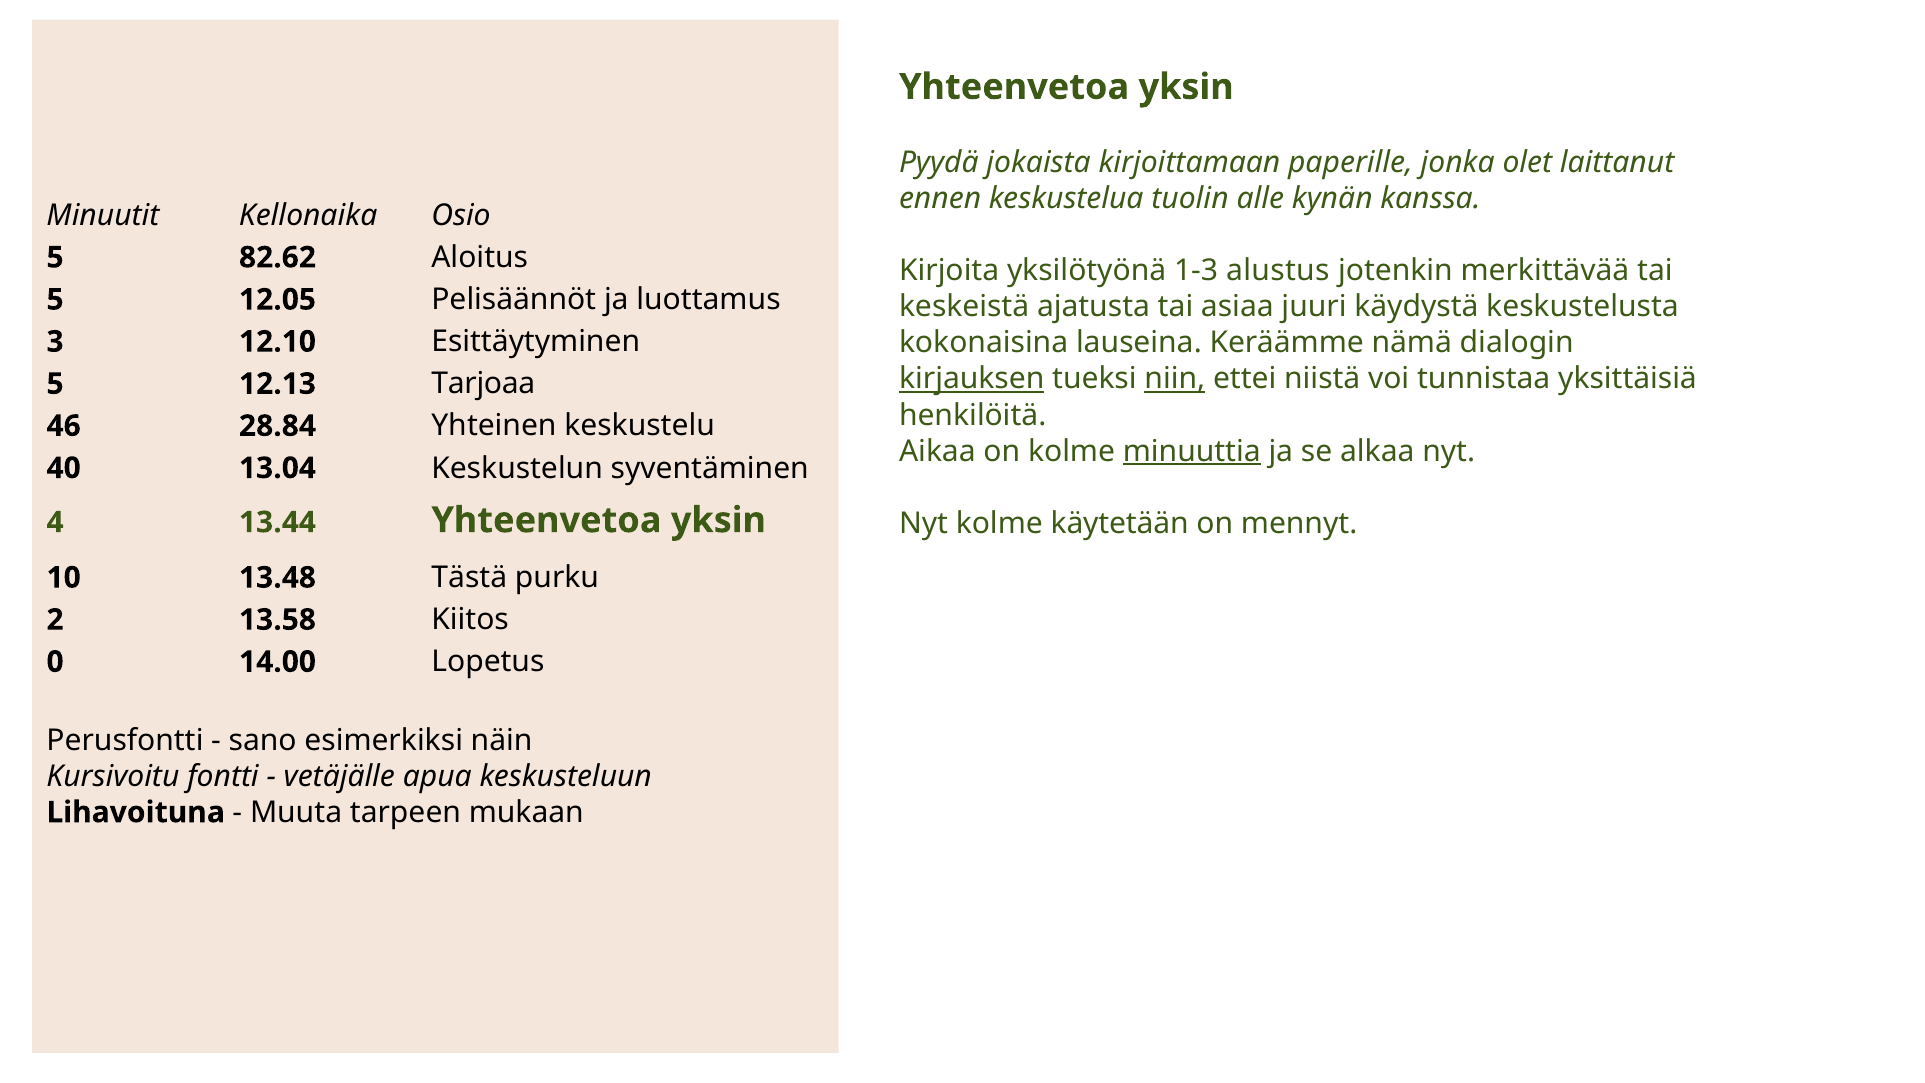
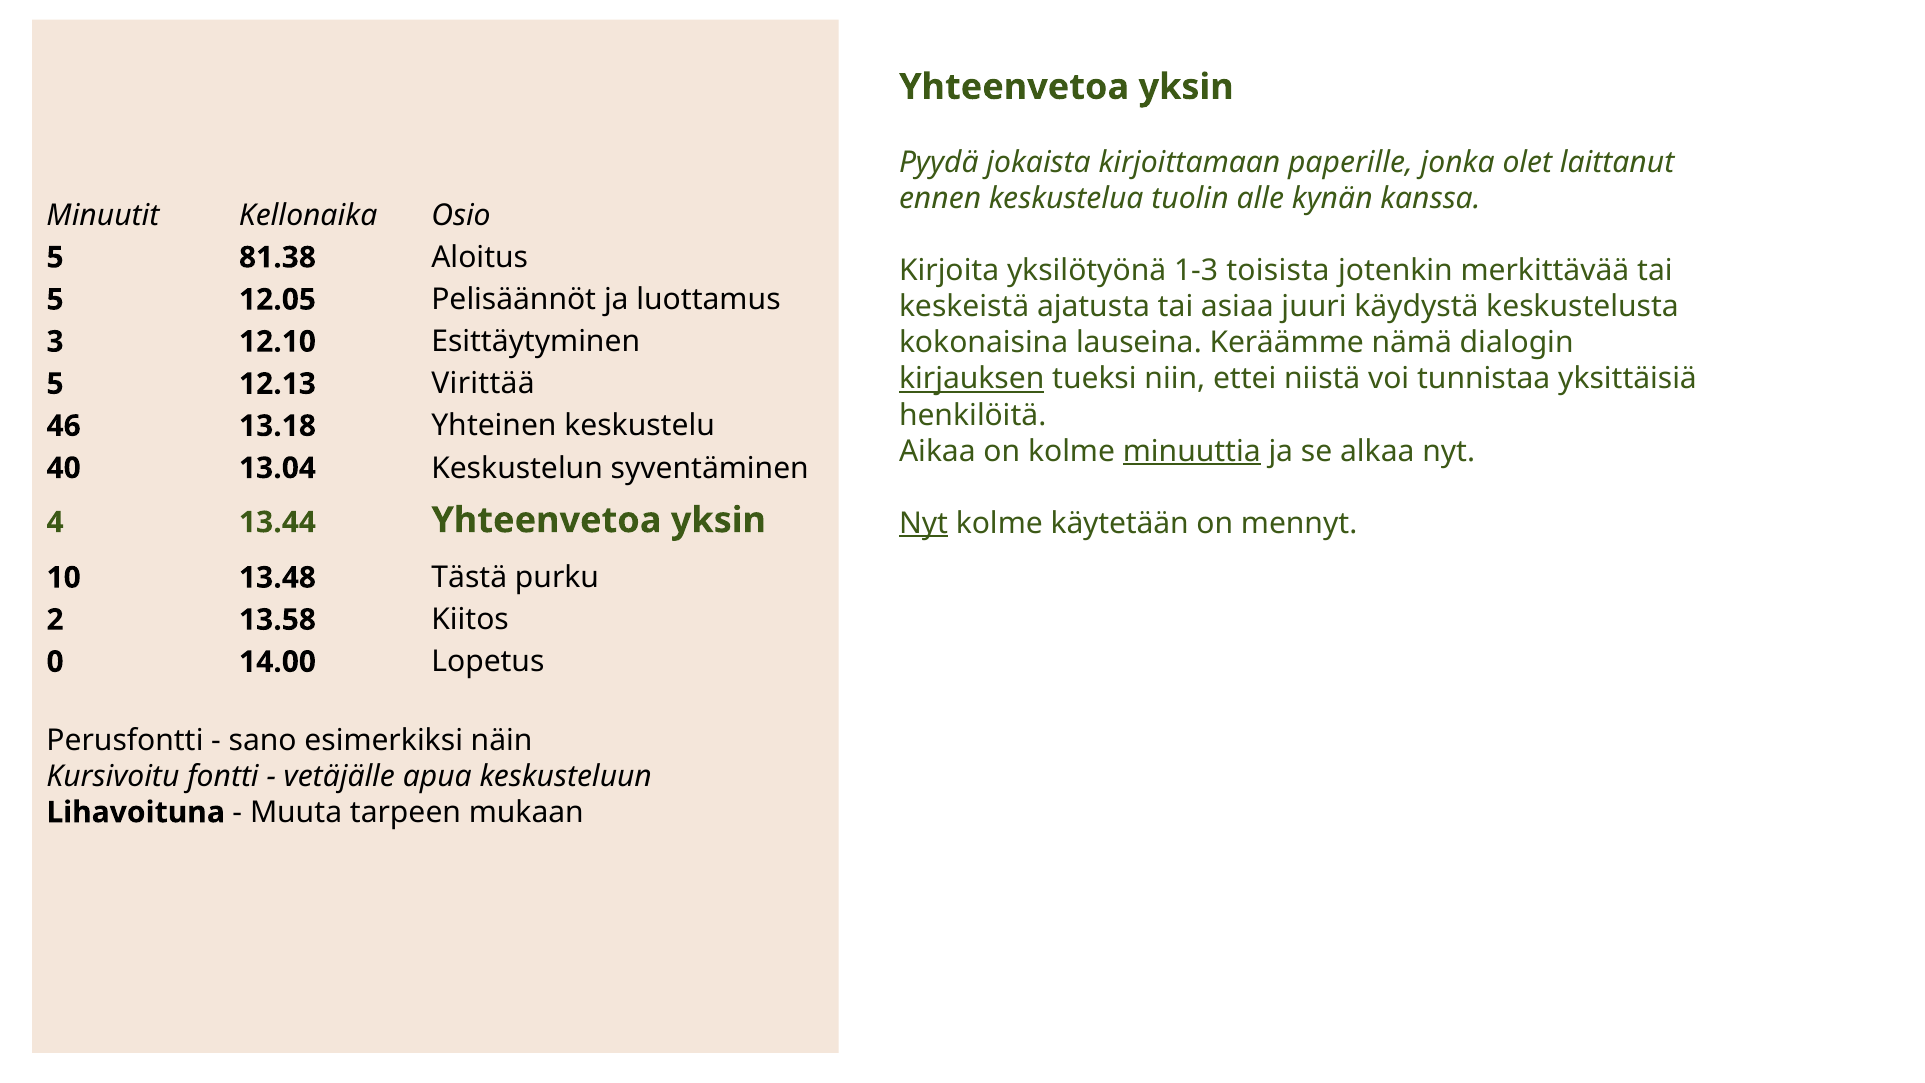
82.62: 82.62 -> 81.38
alustus: alustus -> toisista
niin underline: present -> none
Tarjoaa: Tarjoaa -> Virittää
28.84: 28.84 -> 13.18
Nyt at (924, 523) underline: none -> present
